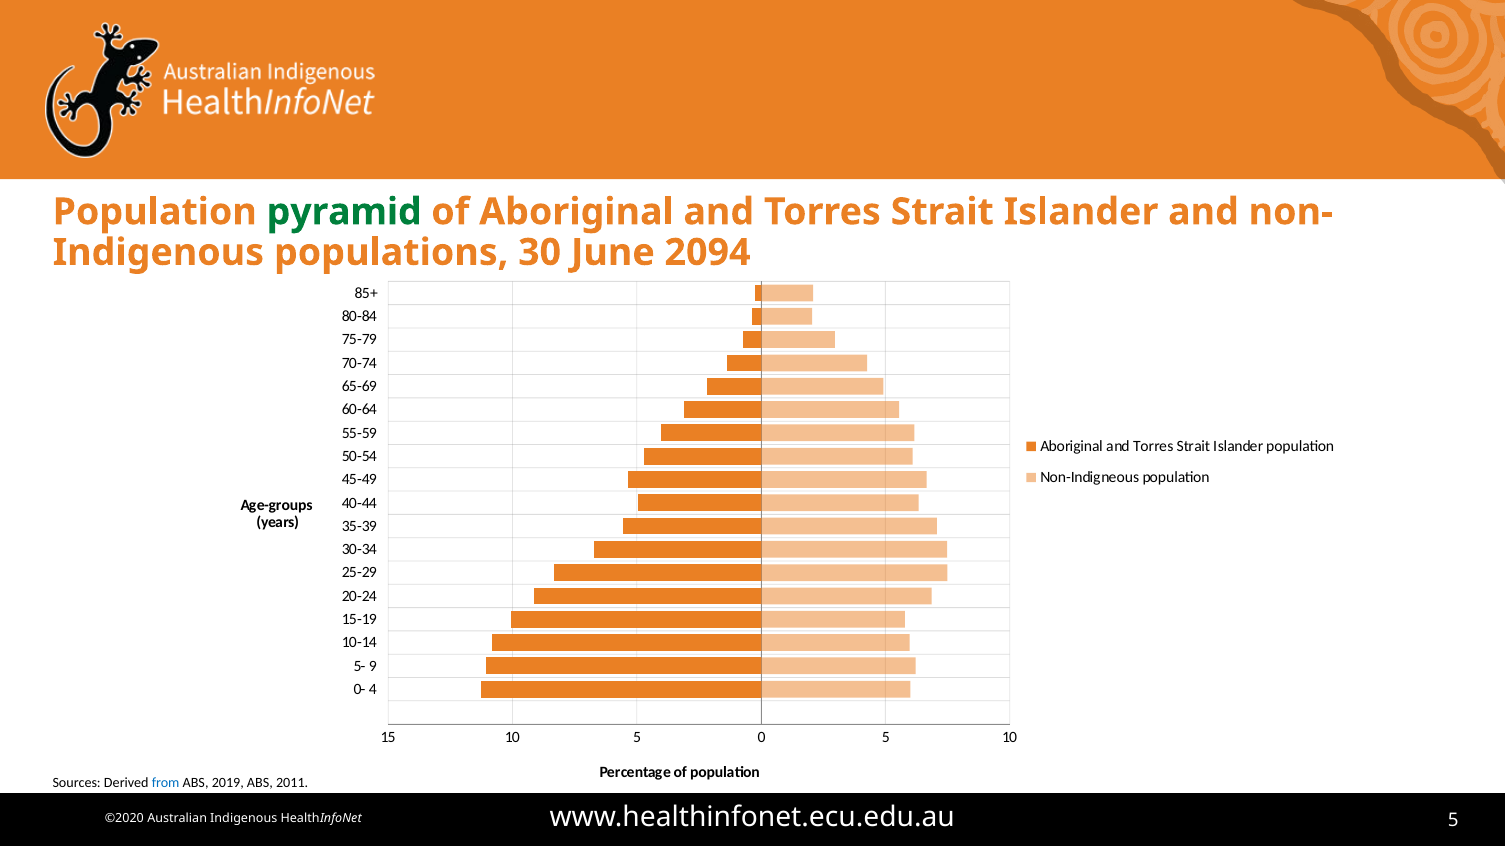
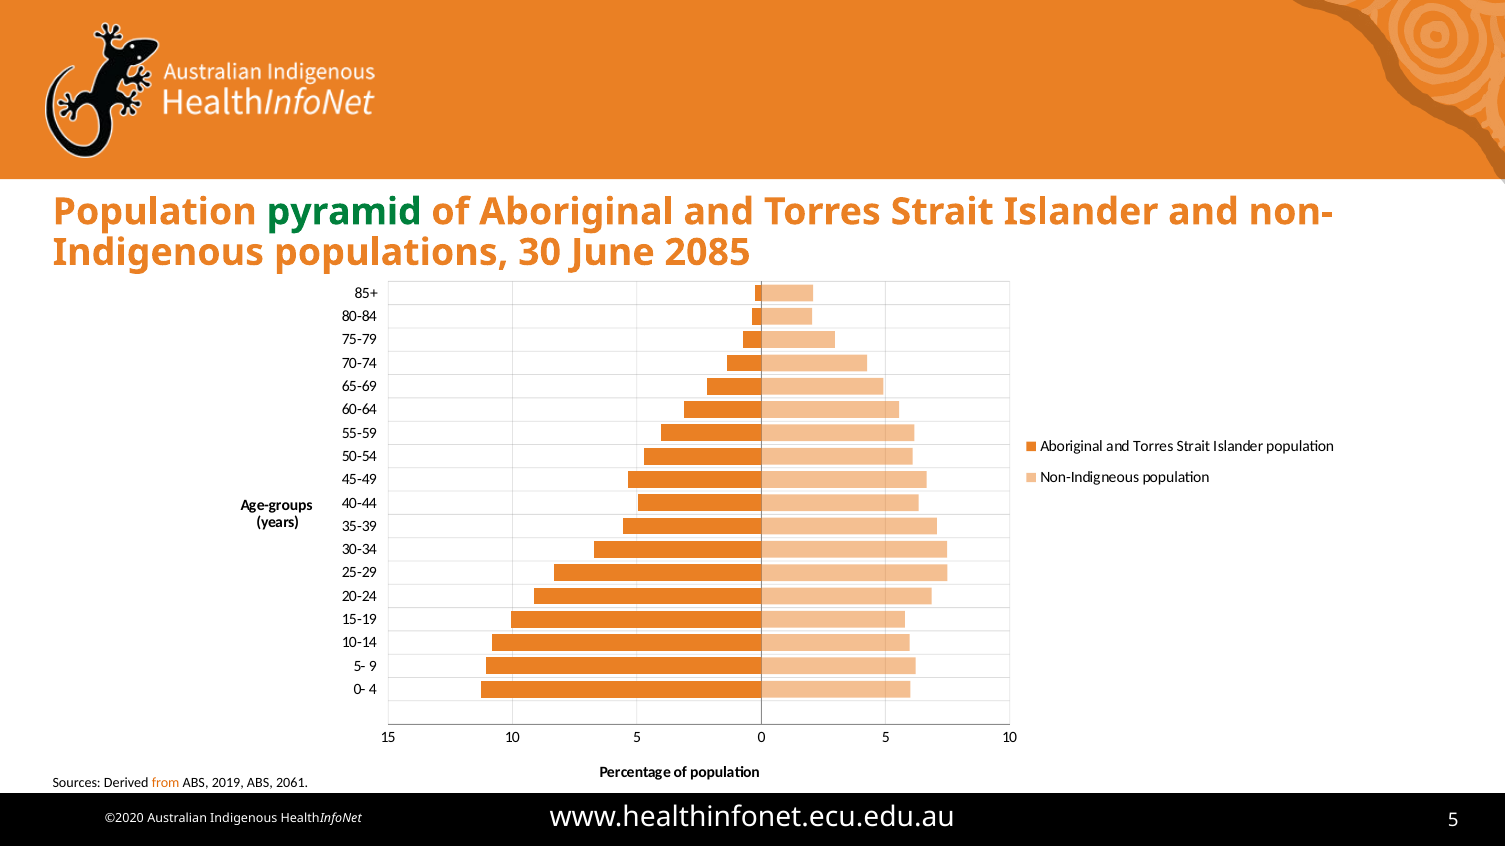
2094: 2094 -> 2085
from colour: blue -> orange
2011: 2011 -> 2061
